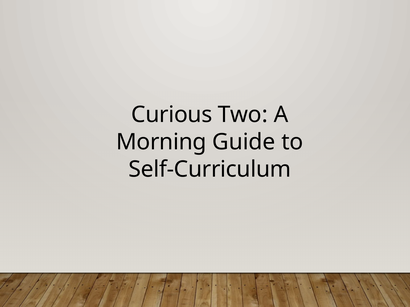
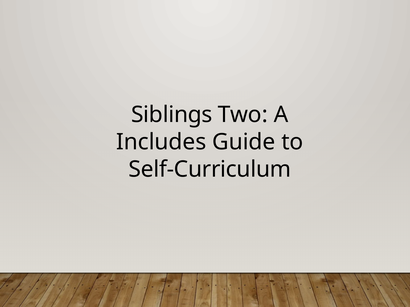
Curious: Curious -> Siblings
Morning: Morning -> Includes
